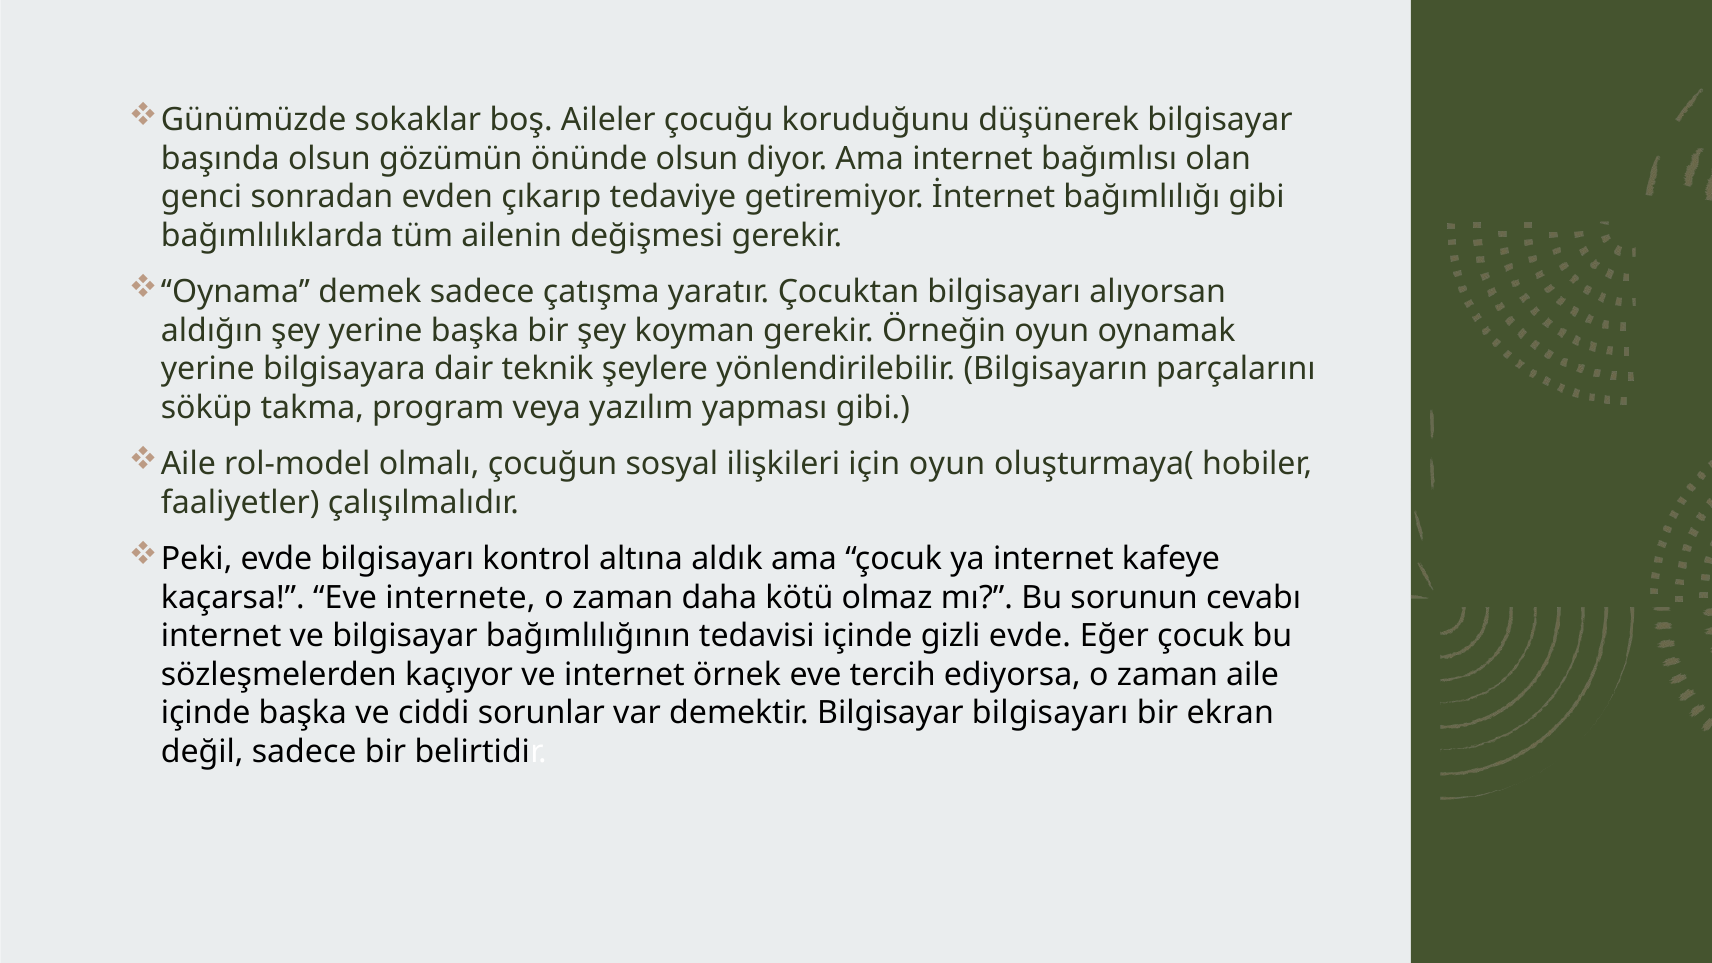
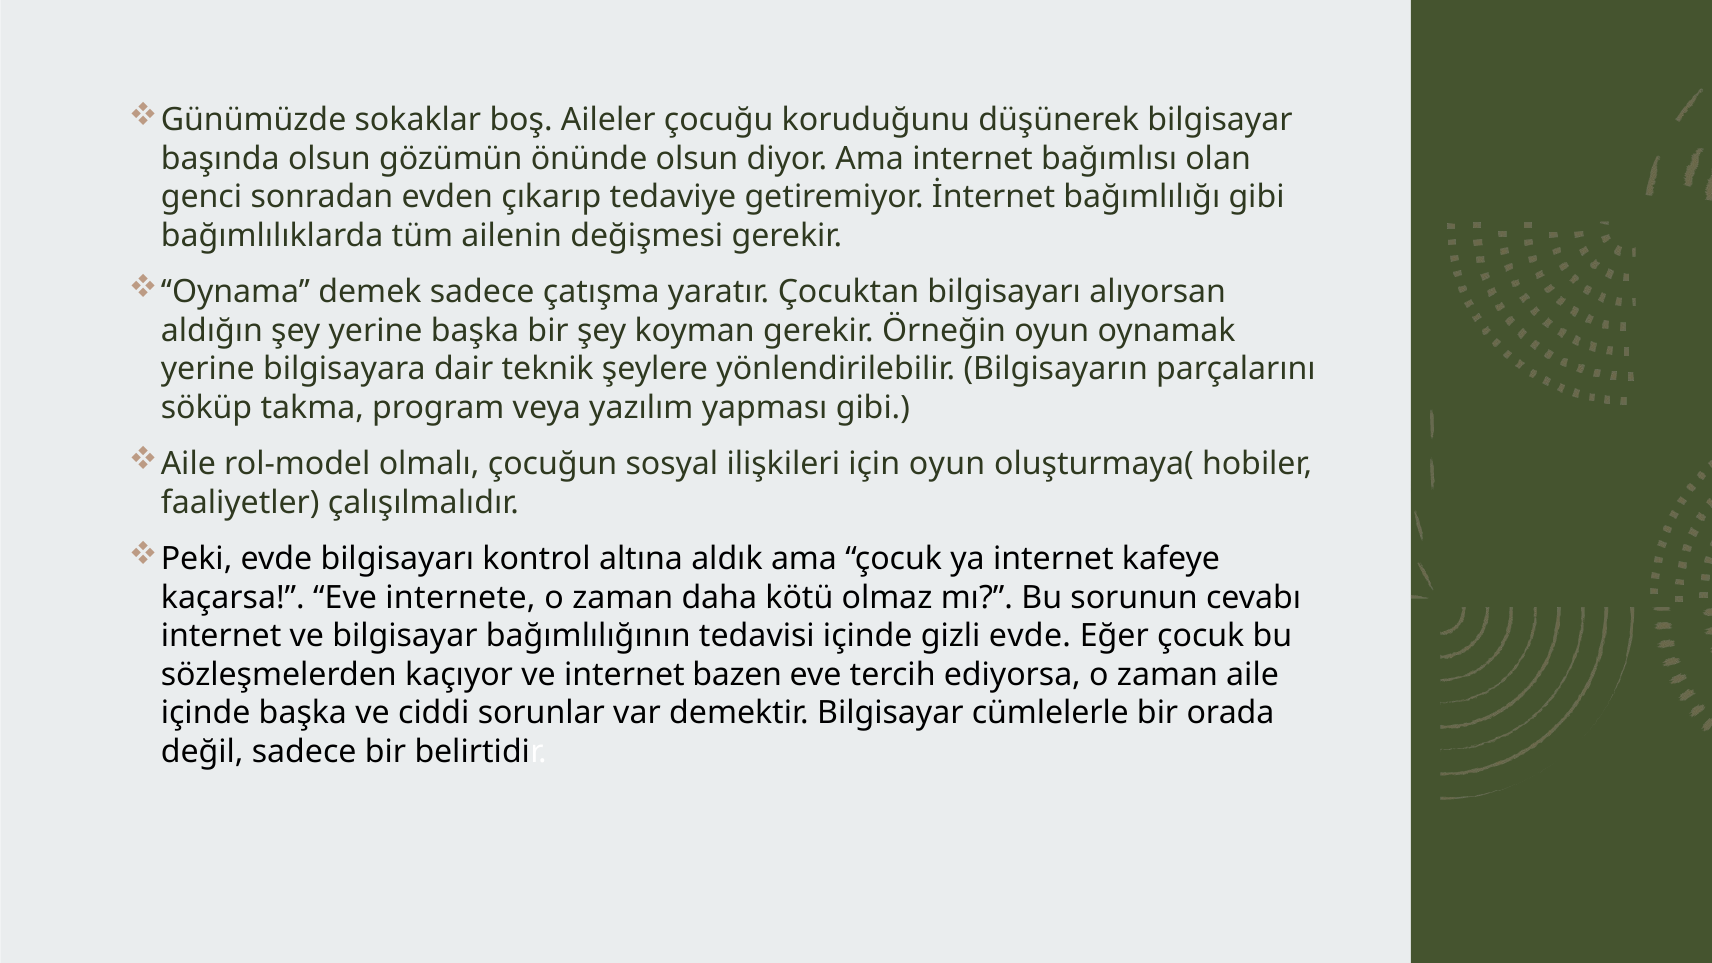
örnek: örnek -> bazen
Bilgisayar bilgisayarı: bilgisayarı -> cümlelerle
ekran: ekran -> orada
